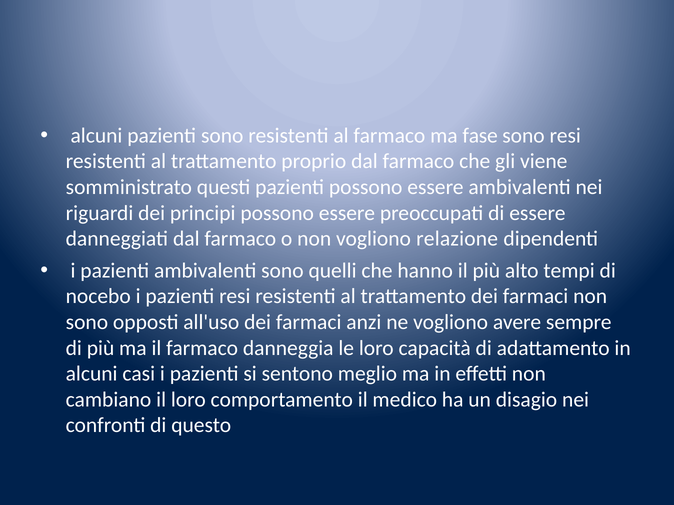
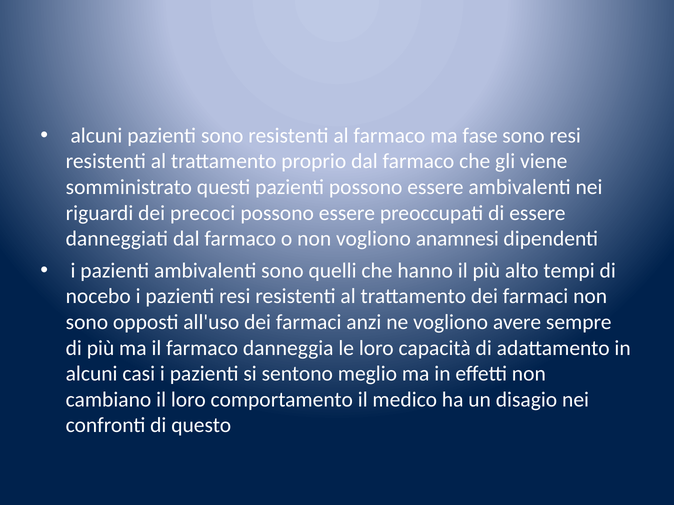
principi: principi -> precoci
relazione: relazione -> anamnesi
